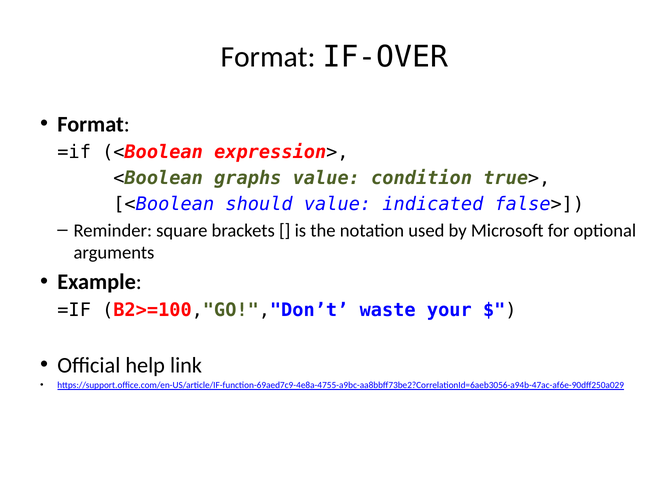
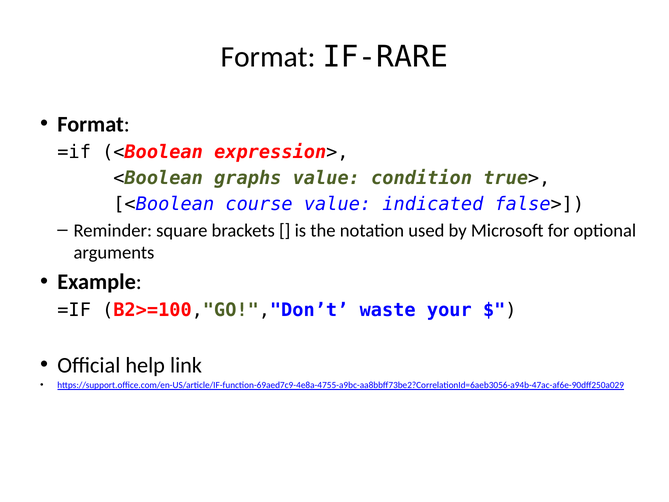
IF-OVER: IF-OVER -> IF-RARE
should: should -> course
